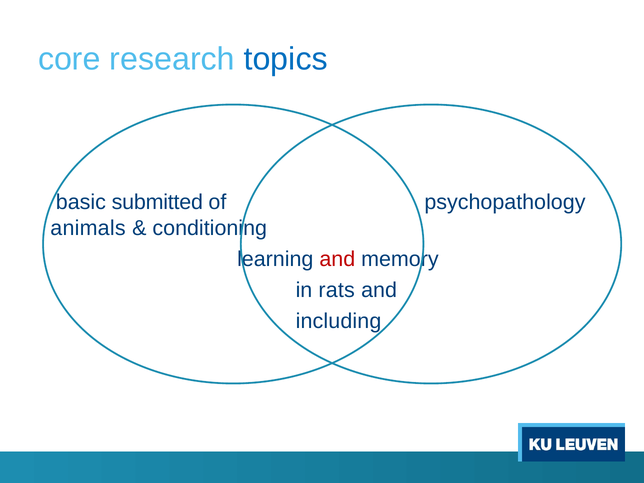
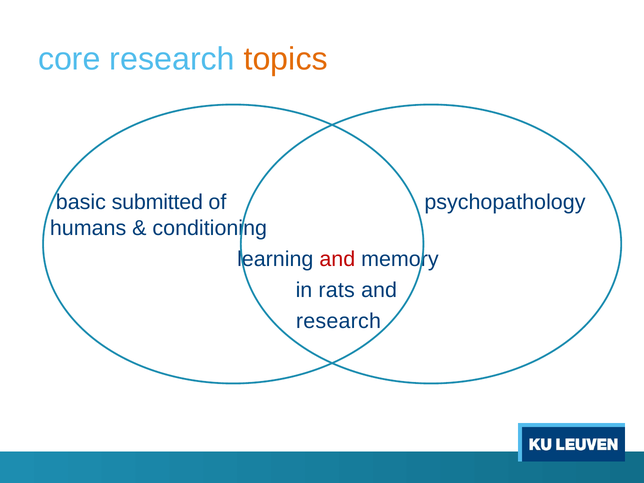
topics colour: blue -> orange
animals: animals -> humans
including at (338, 321): including -> research
